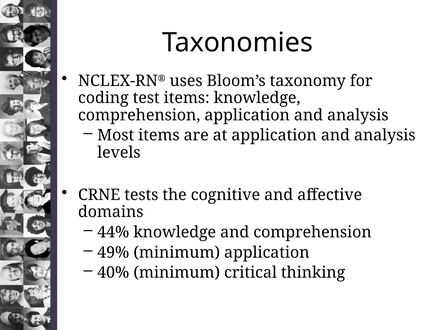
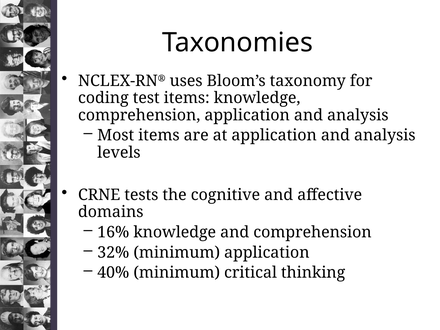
44%: 44% -> 16%
49%: 49% -> 32%
